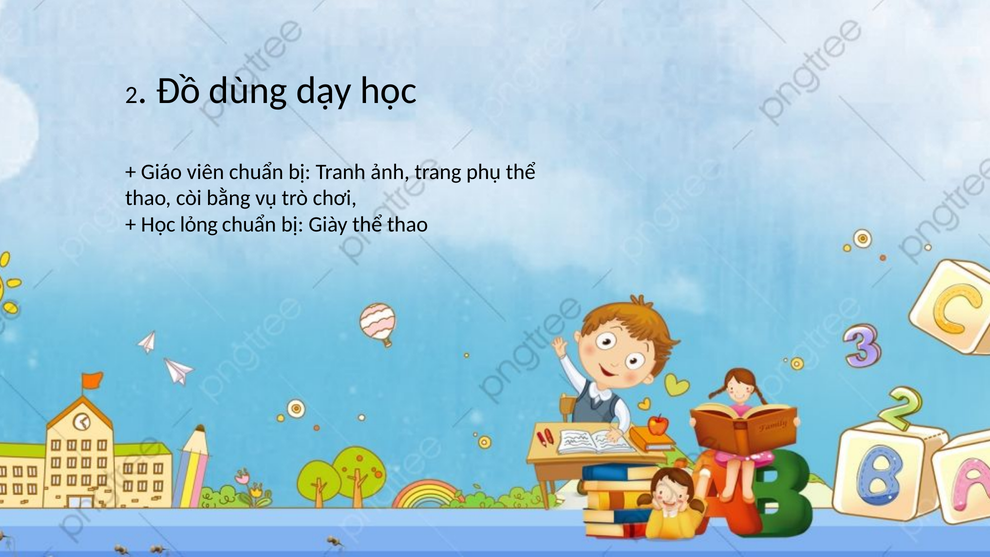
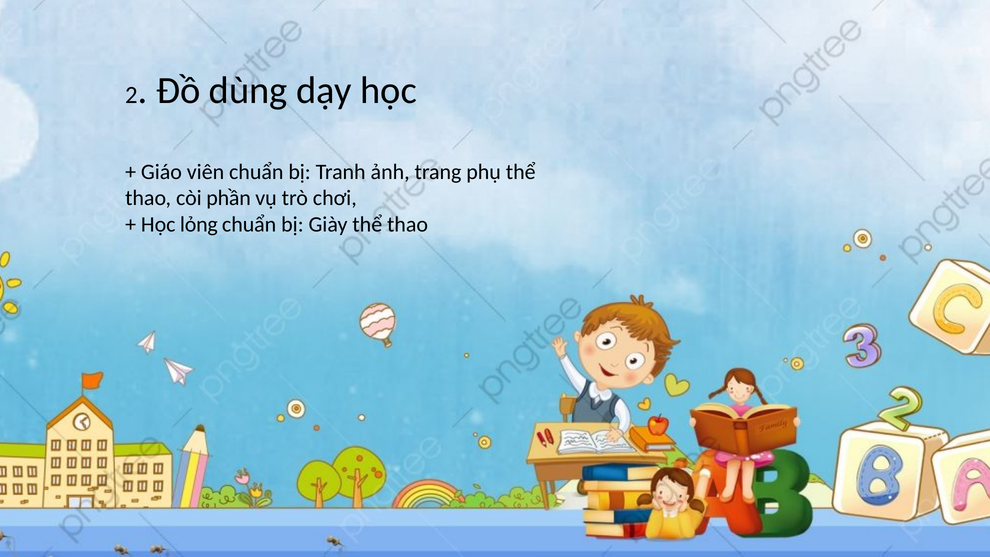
bằng: bằng -> phần
